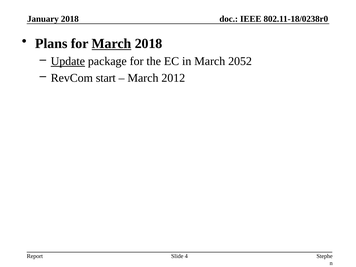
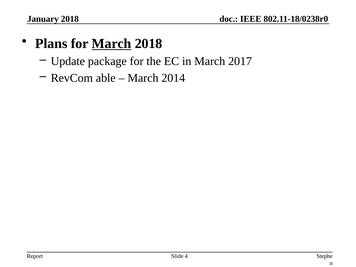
Update underline: present -> none
2052: 2052 -> 2017
start: start -> able
2012: 2012 -> 2014
